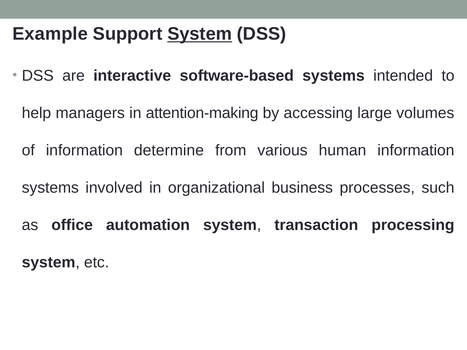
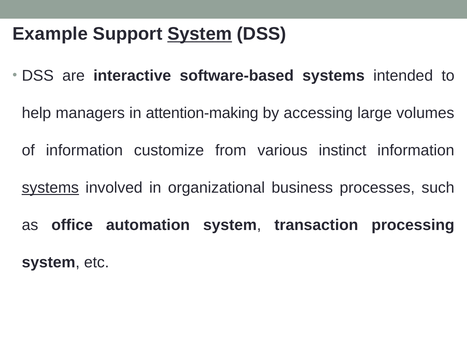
determine: determine -> customize
human: human -> instinct
systems at (50, 188) underline: none -> present
